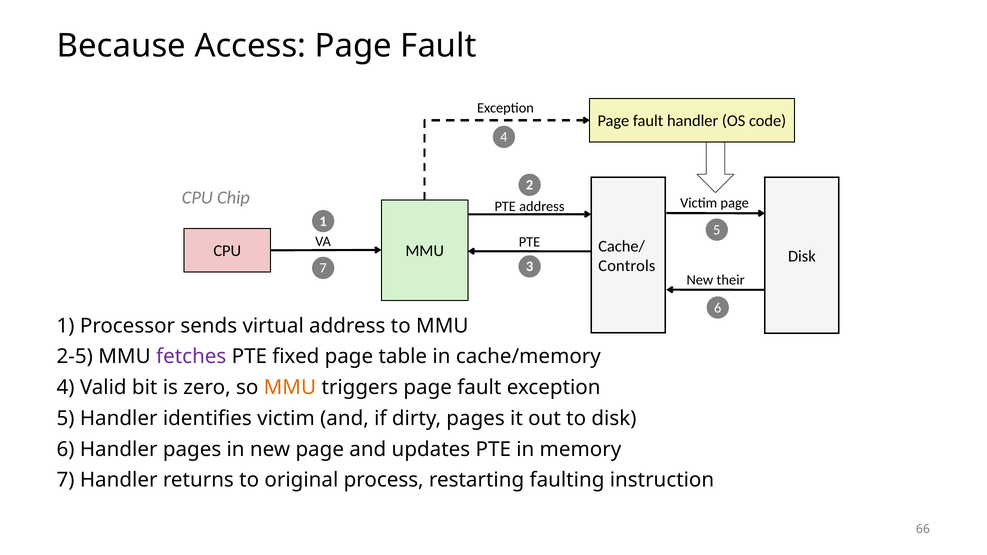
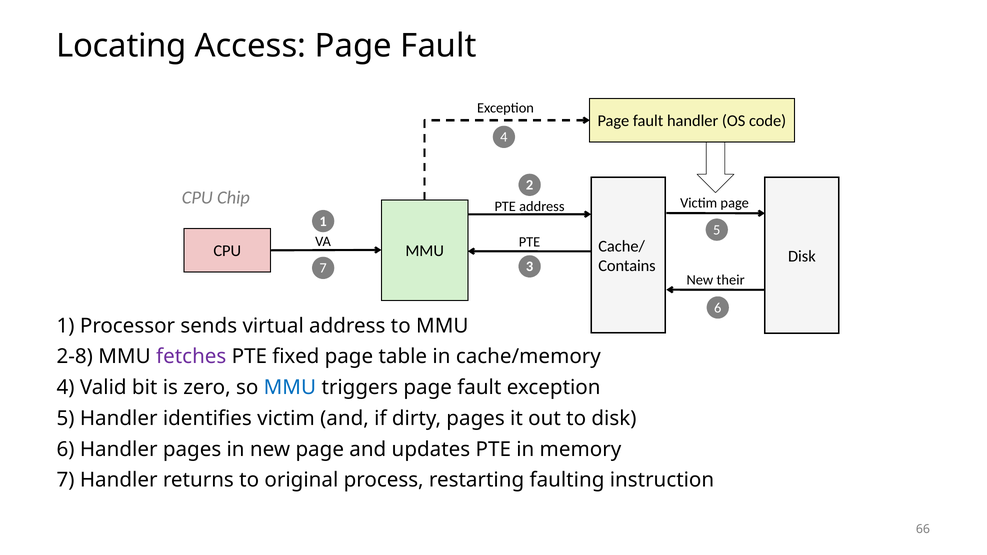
Because: Because -> Locating
Controls: Controls -> Contains
2-5: 2-5 -> 2-8
MMU at (290, 388) colour: orange -> blue
